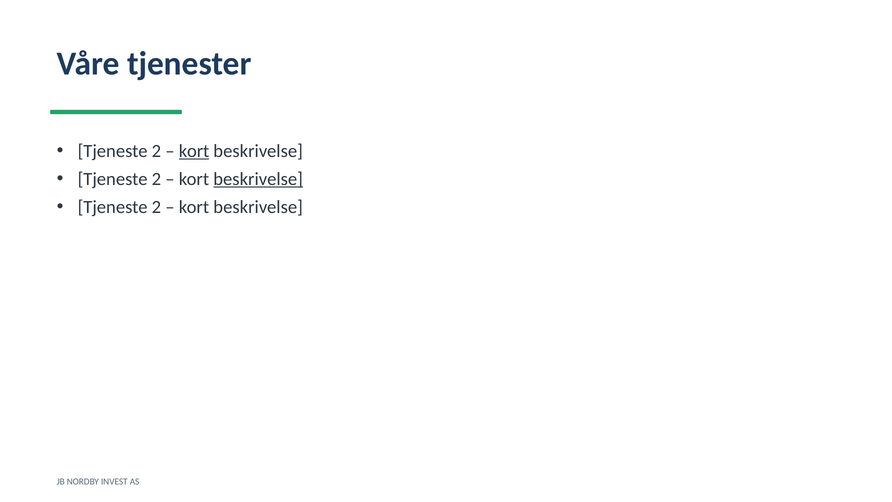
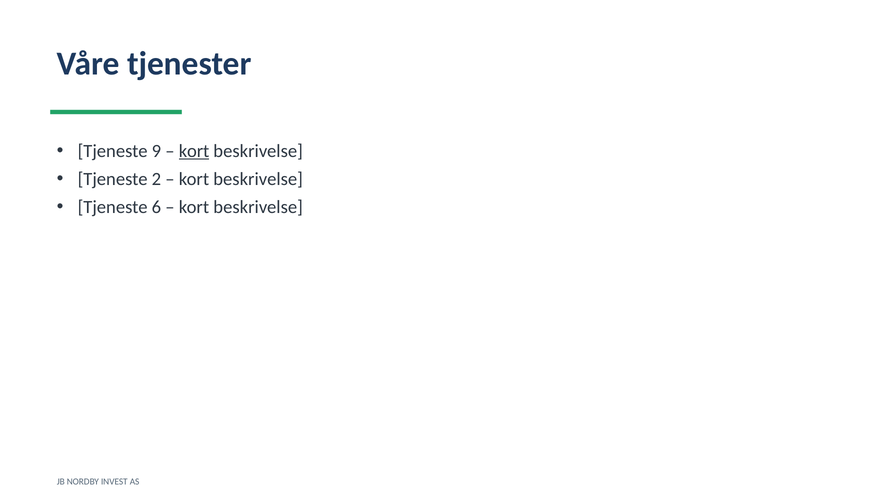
2 at (156, 151): 2 -> 9
beskrivelse at (258, 179) underline: present -> none
2 at (156, 207): 2 -> 6
